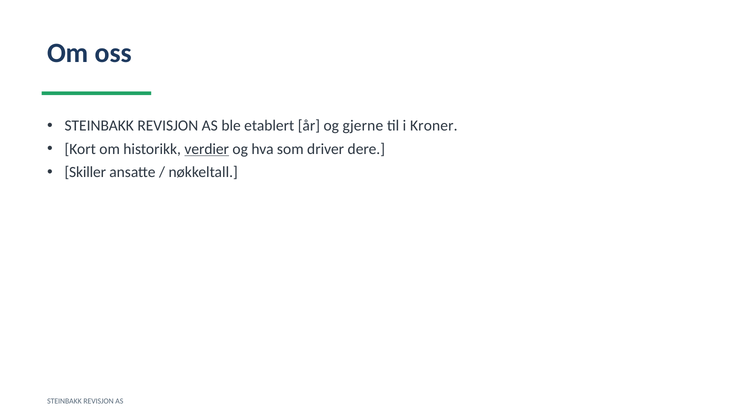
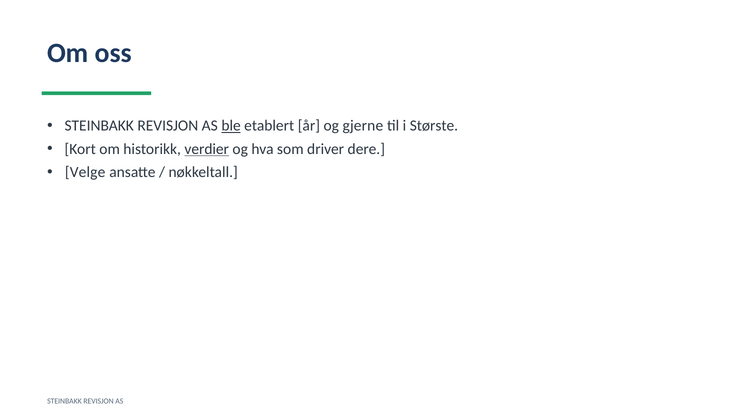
ble underline: none -> present
Kroner: Kroner -> Største
Skiller: Skiller -> Velge
